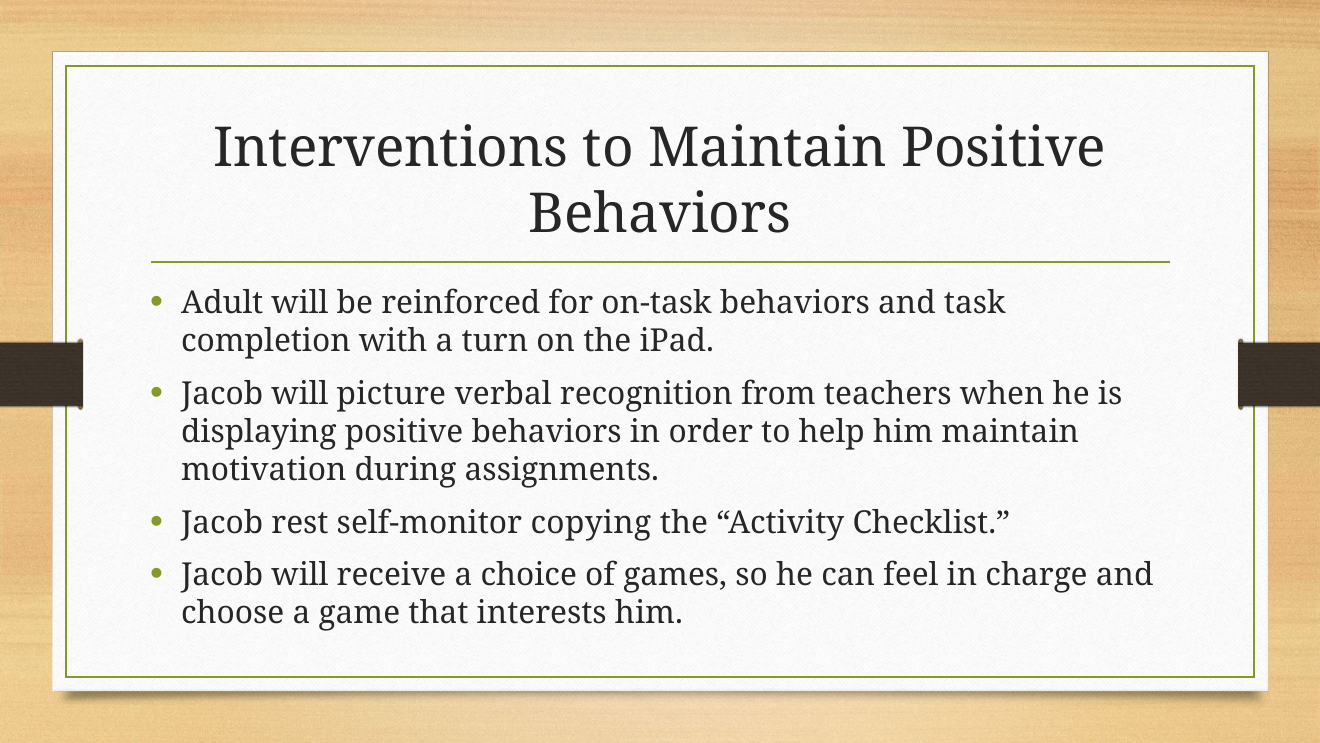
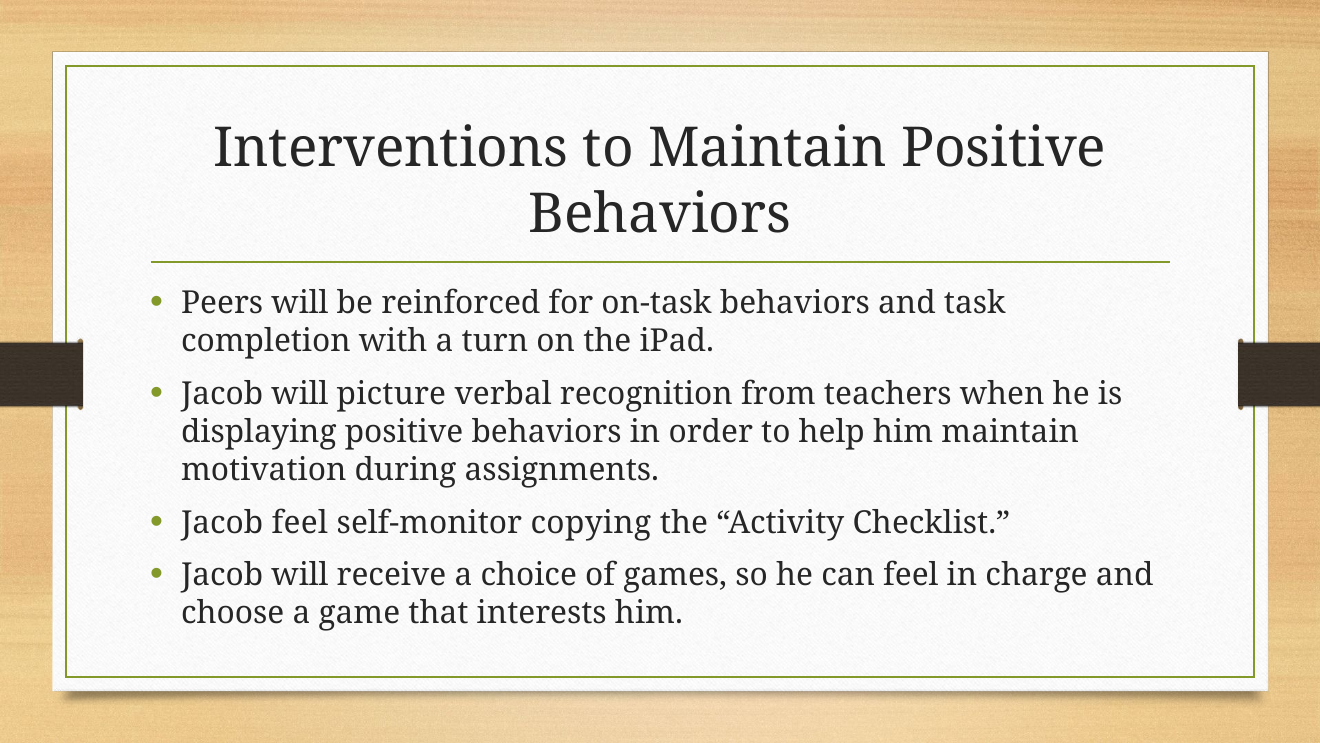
Adult: Adult -> Peers
Jacob rest: rest -> feel
